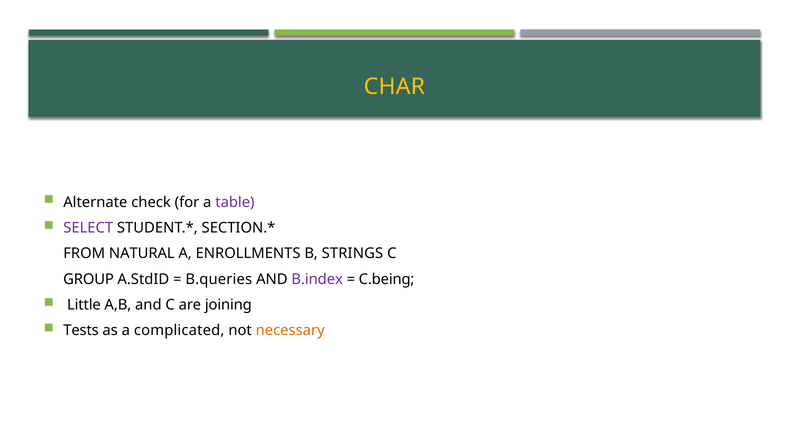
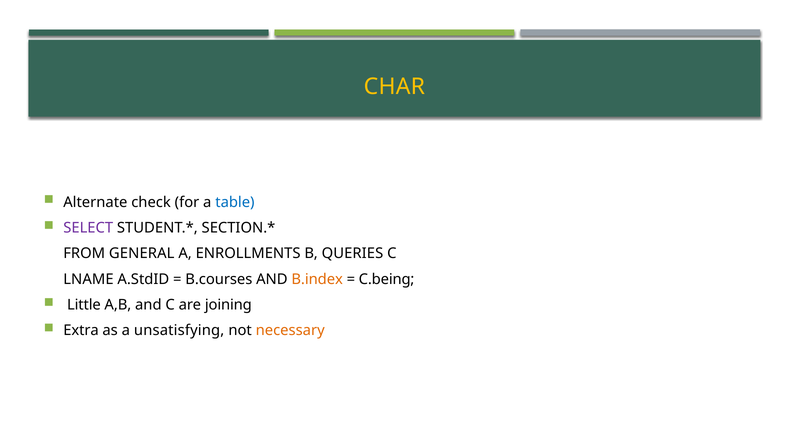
table colour: purple -> blue
NATURAL: NATURAL -> GENERAL
STRINGS: STRINGS -> QUERIES
GROUP: GROUP -> LNAME
B.queries: B.queries -> B.courses
B.index colour: purple -> orange
Tests: Tests -> Extra
complicated: complicated -> unsatisfying
